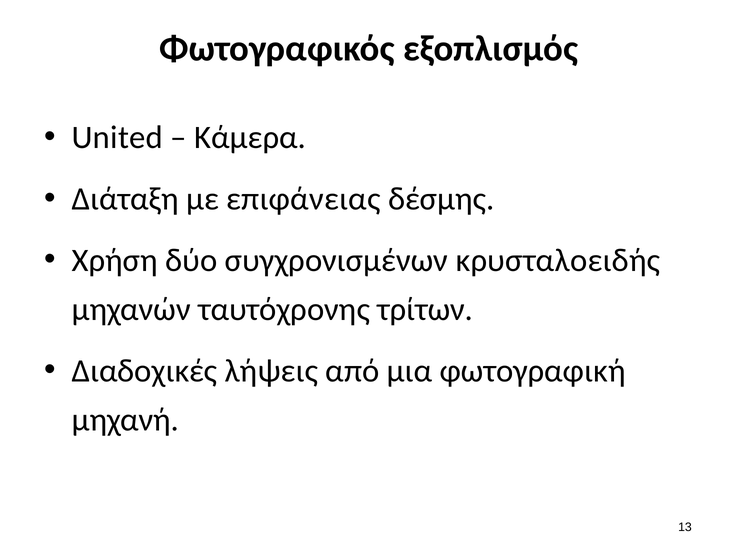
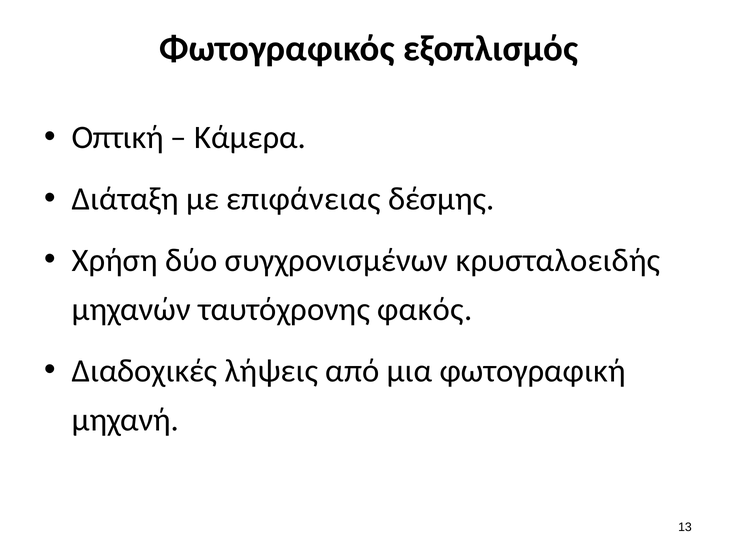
United: United -> Οπτική
τρίτων: τρίτων -> φακός
